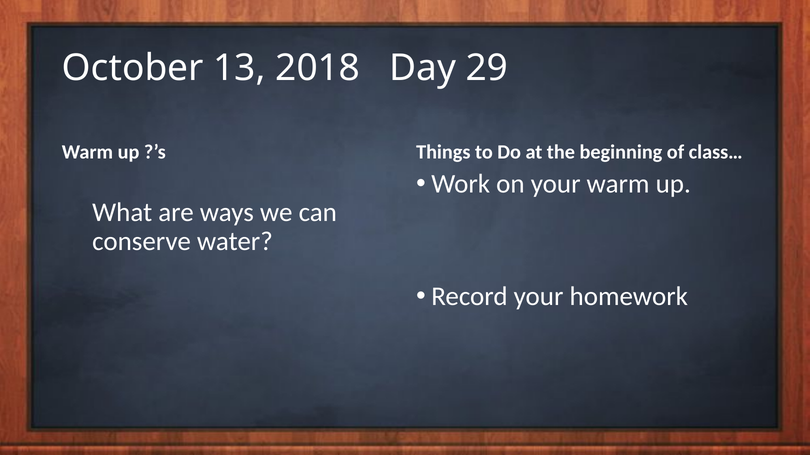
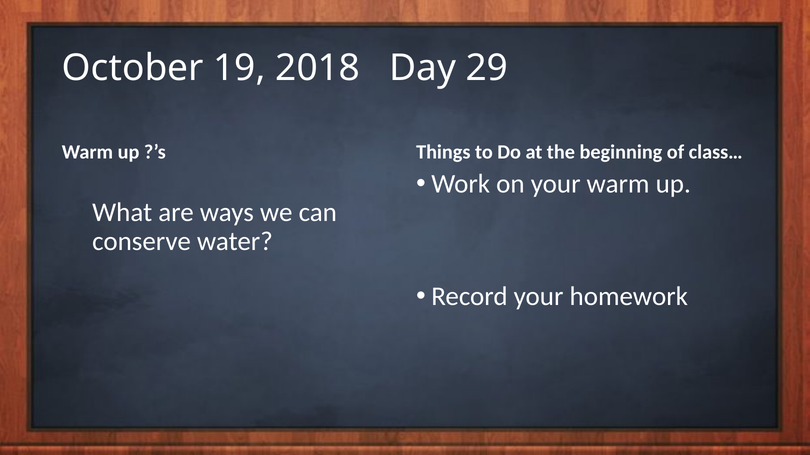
13: 13 -> 19
